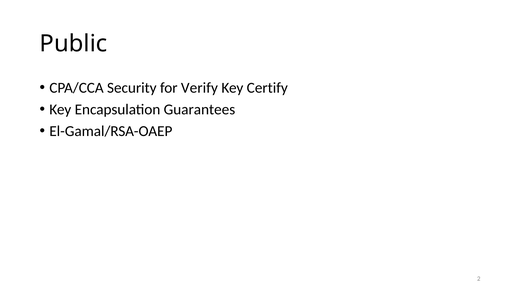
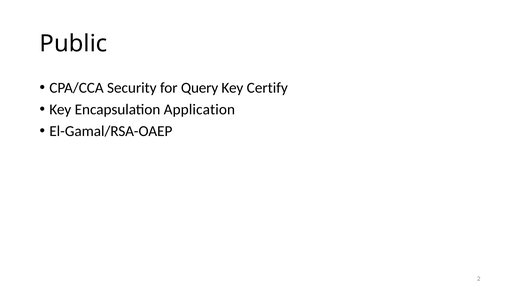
Verify: Verify -> Query
Guarantees: Guarantees -> Application
